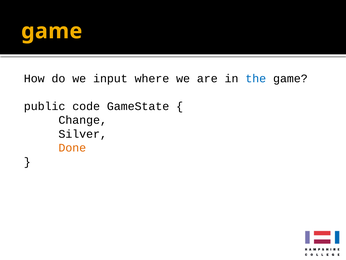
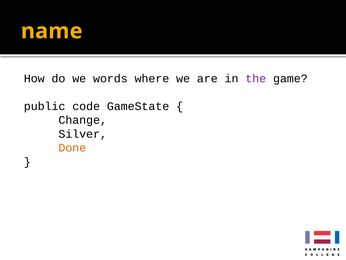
game at (52, 31): game -> name
input: input -> words
the colour: blue -> purple
